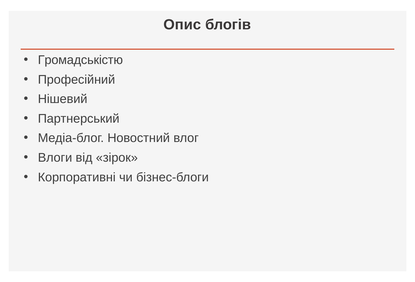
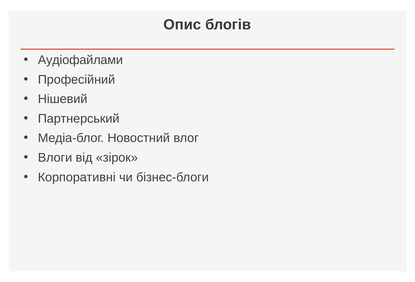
Громадськістю: Громадськістю -> Аудіофайлами
